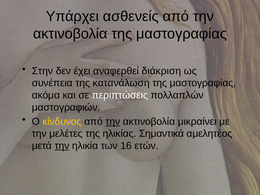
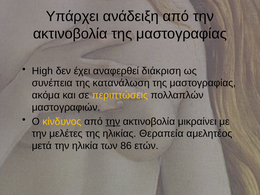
ασθενείς: ασθενείς -> ανάδειξη
Στην: Στην -> High
περιπτώσεις colour: white -> yellow
Σημαντικά: Σημαντικά -> Θεραπεία
την at (62, 146) underline: present -> none
16: 16 -> 86
